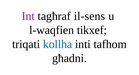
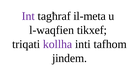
il-sens: il-sens -> il-meta
kollha colour: blue -> purple
għadni: għadni -> jindem
